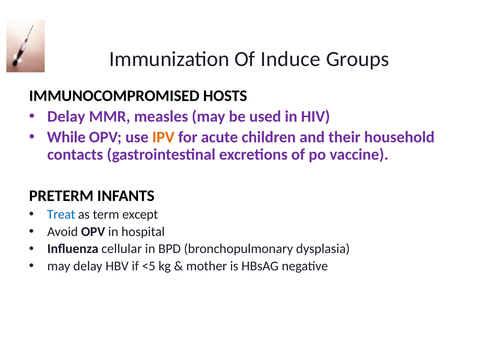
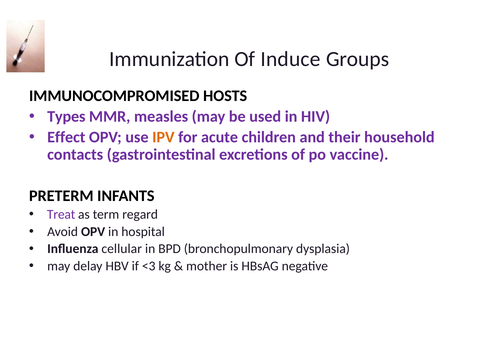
Delay at (66, 116): Delay -> Types
While: While -> Effect
Treat colour: blue -> purple
except: except -> regard
<5: <5 -> <3
